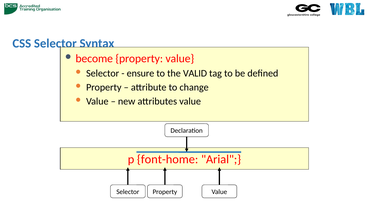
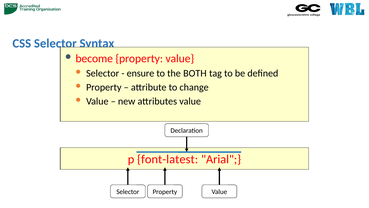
VALID: VALID -> BOTH
font-home: font-home -> font-latest
